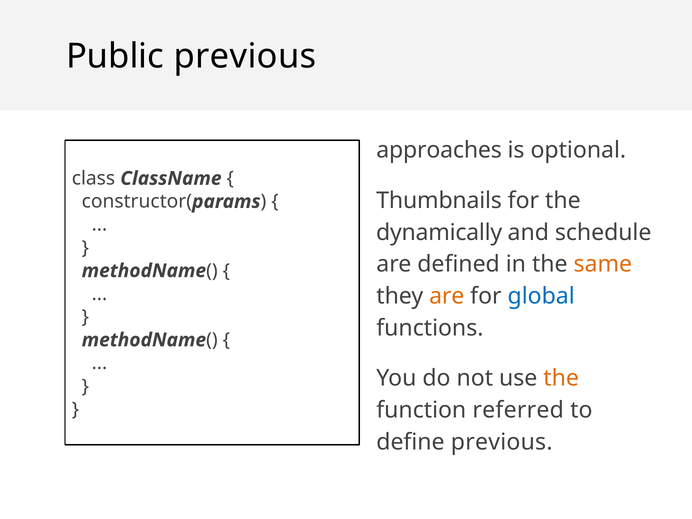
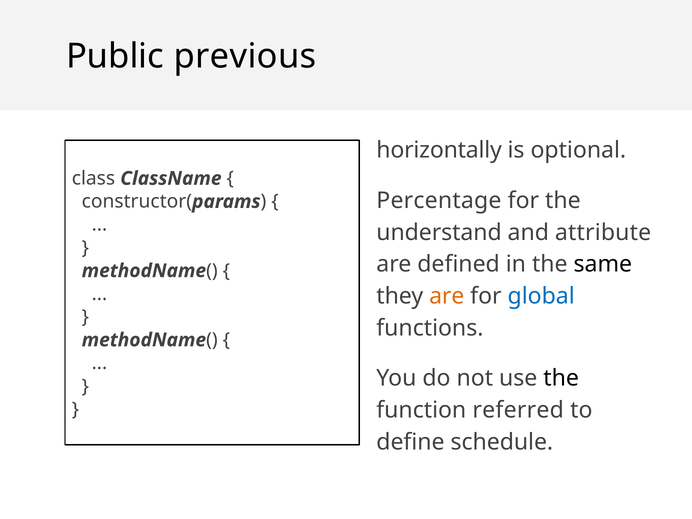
approaches: approaches -> horizontally
Thumbnails: Thumbnails -> Percentage
dynamically: dynamically -> understand
schedule: schedule -> attribute
same colour: orange -> black
the at (561, 378) colour: orange -> black
define previous: previous -> schedule
